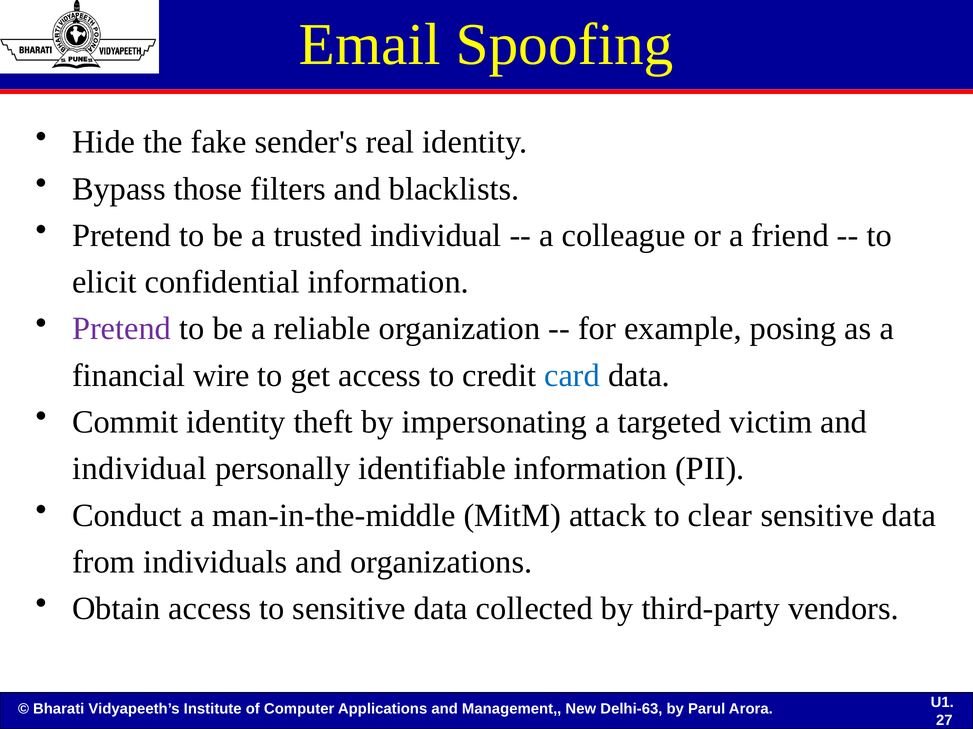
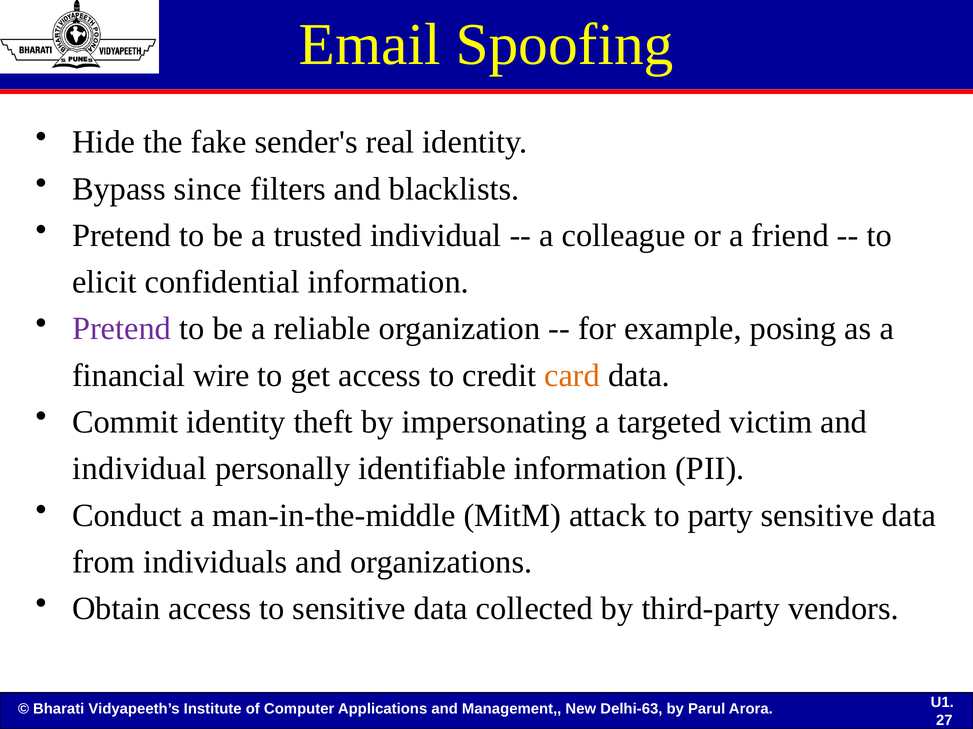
those: those -> since
card colour: blue -> orange
clear: clear -> party
